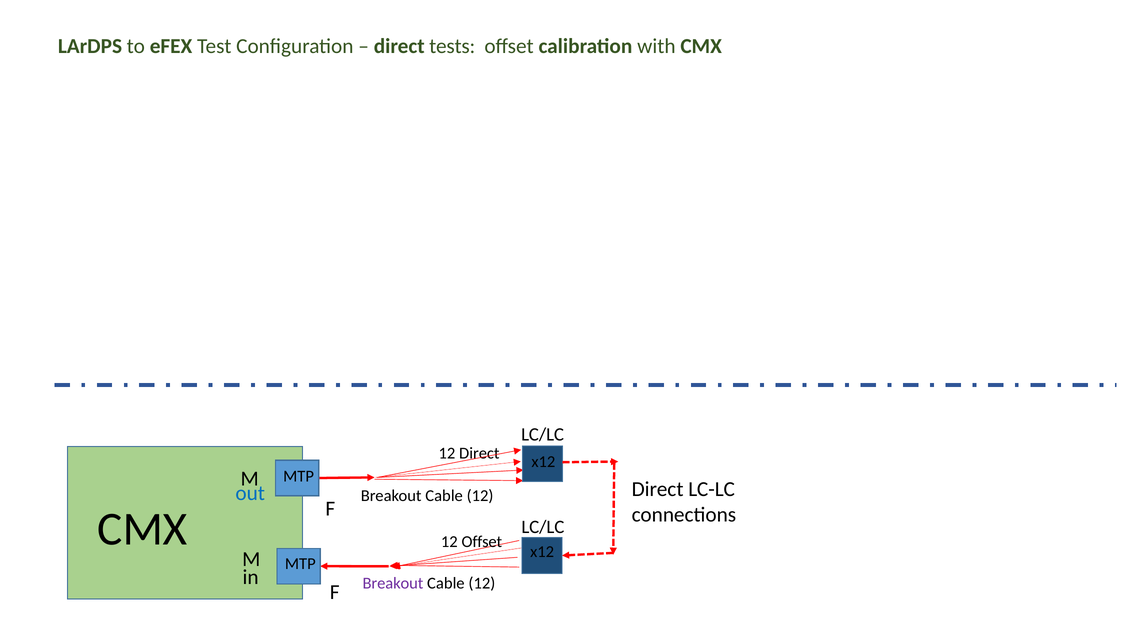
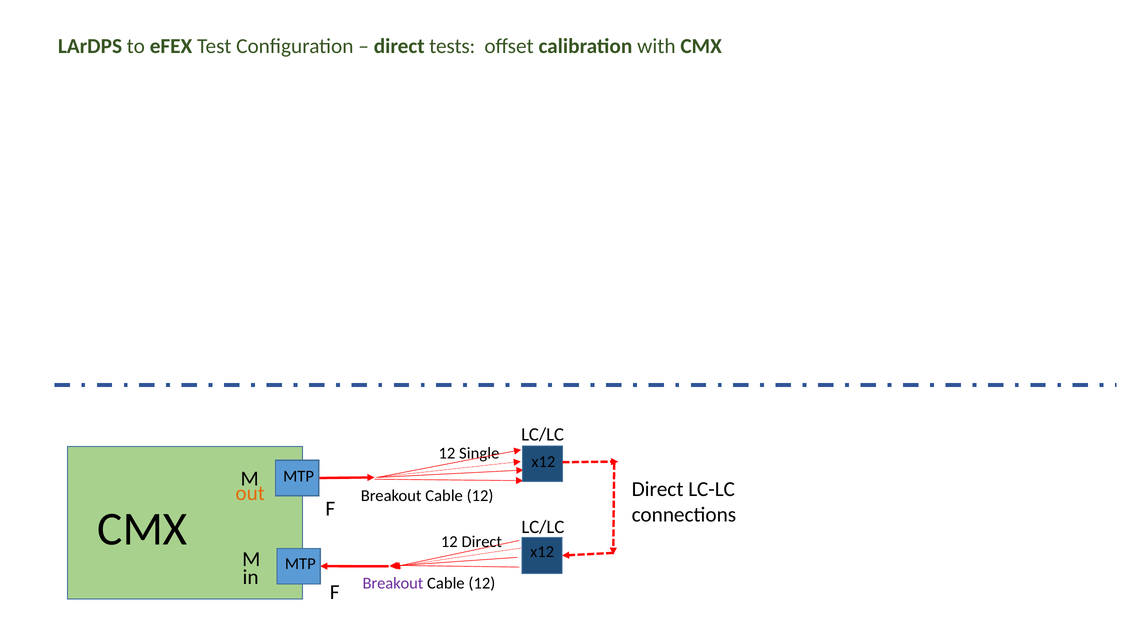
12 Direct: Direct -> Single
out colour: blue -> orange
12 Offset: Offset -> Direct
